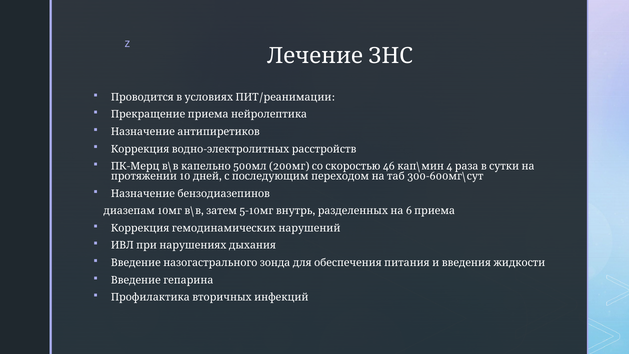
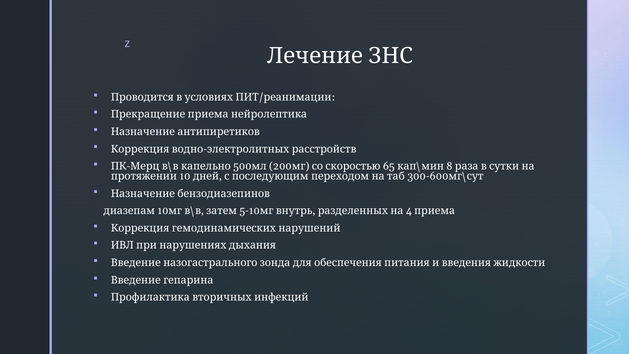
46: 46 -> 65
4: 4 -> 8
6: 6 -> 4
